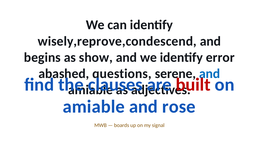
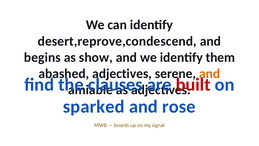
wisely,reprove,condescend: wisely,reprove,condescend -> desert,reprove,condescend
error: error -> them
abashed questions: questions -> adjectives
and at (210, 73) colour: blue -> orange
amiable at (94, 107): amiable -> sparked
